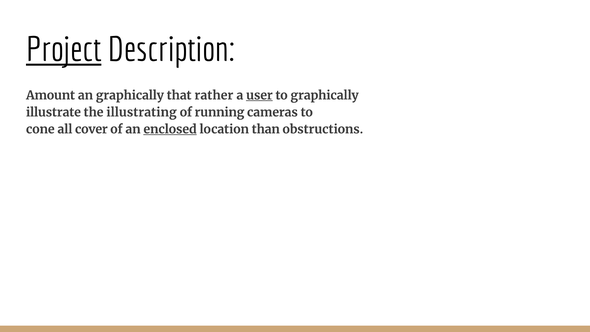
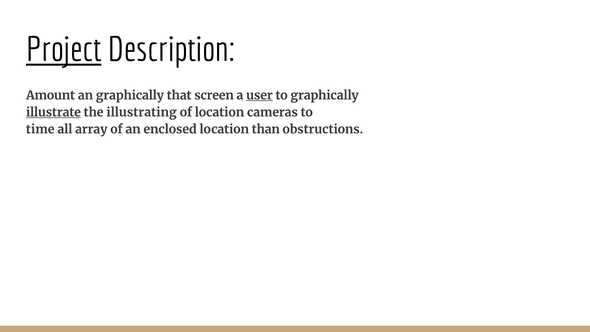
rather: rather -> screen
illustrate underline: none -> present
of running: running -> location
cone: cone -> time
cover: cover -> array
enclosed underline: present -> none
